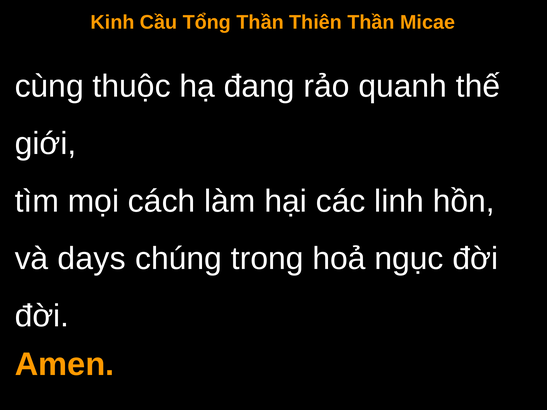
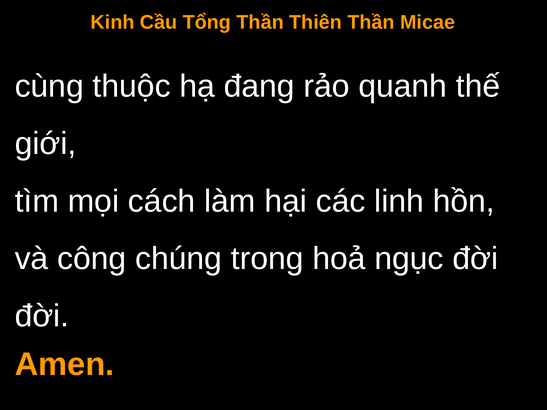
days: days -> công
